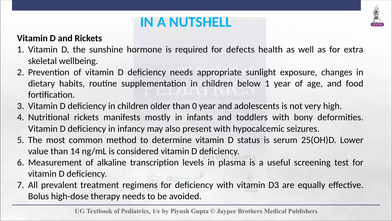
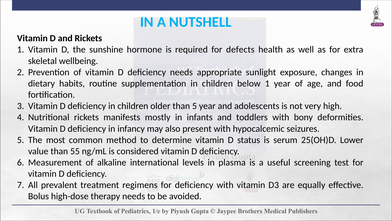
than 0: 0 -> 5
14: 14 -> 55
transcription: transcription -> international
